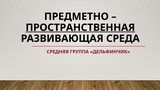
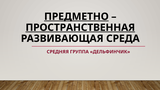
ПРЕДМЕТНО underline: none -> present
